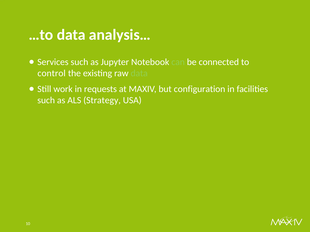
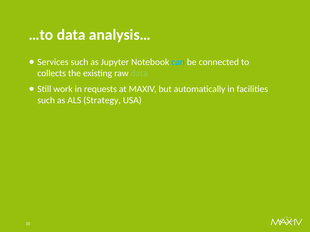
can colour: light green -> light blue
control: control -> collects
configuration: configuration -> automatically
